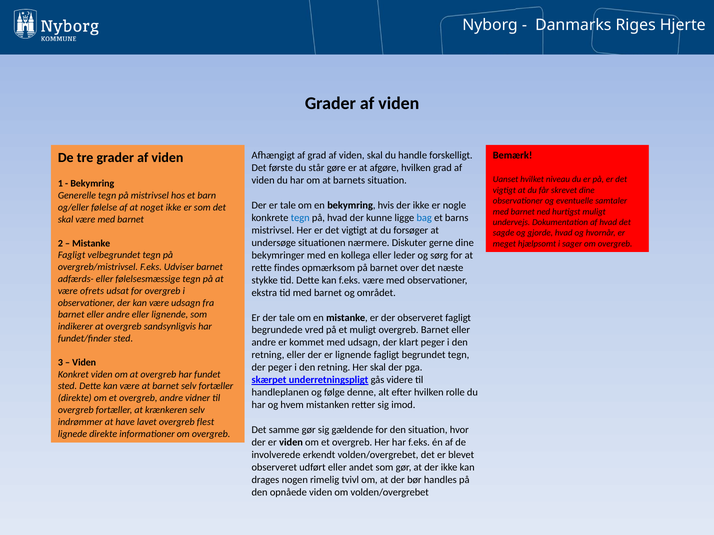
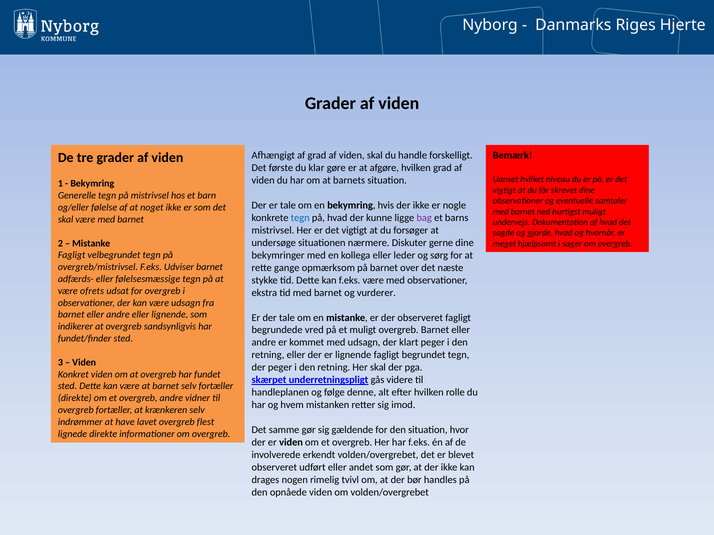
står: står -> klar
bag colour: blue -> purple
findes: findes -> gange
området: området -> vurderer
